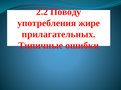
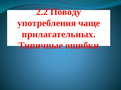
жире: жире -> чаще
